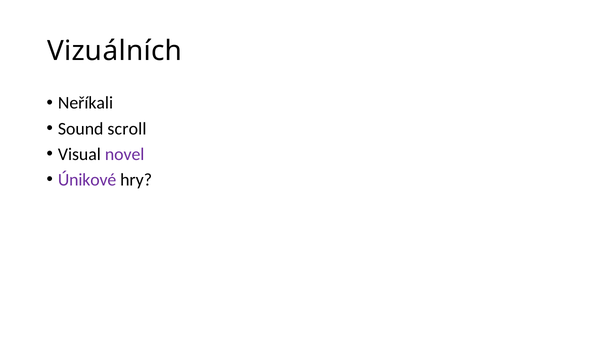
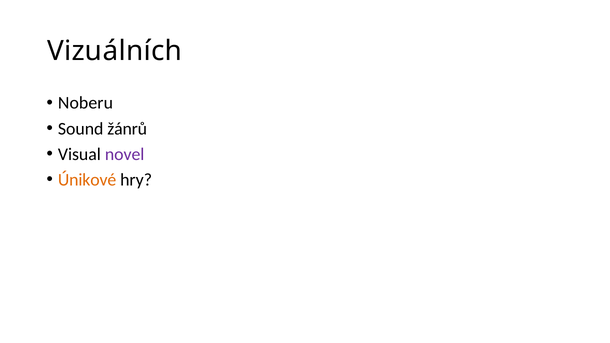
Neříkali: Neříkali -> Noberu
scroll: scroll -> žánrů
Únikové colour: purple -> orange
